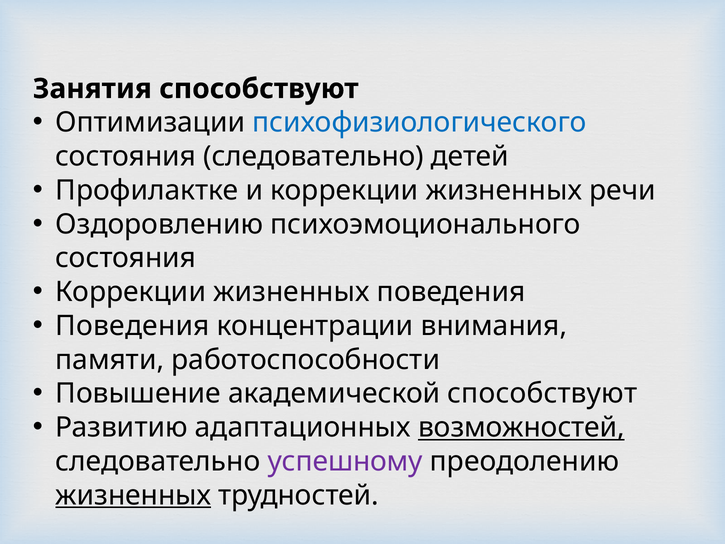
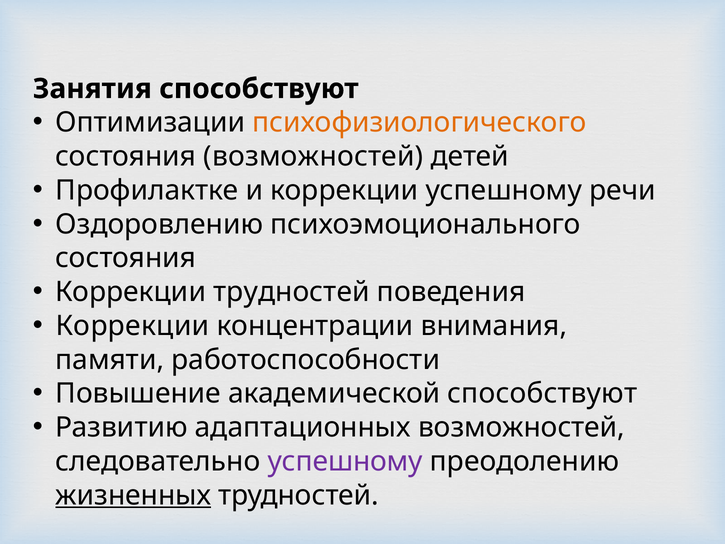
психофизиологического colour: blue -> orange
состояния следовательно: следовательно -> возможностей
и коррекции жизненных: жизненных -> успешному
жизненных at (291, 292): жизненных -> трудностей
Поведения at (132, 326): Поведения -> Коррекции
возможностей at (521, 427) underline: present -> none
